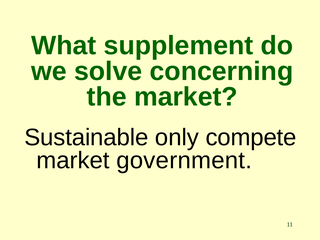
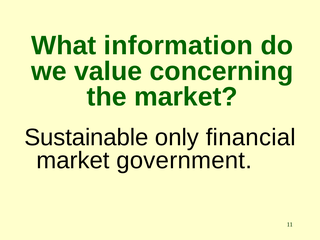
supplement: supplement -> information
solve: solve -> value
compete: compete -> financial
